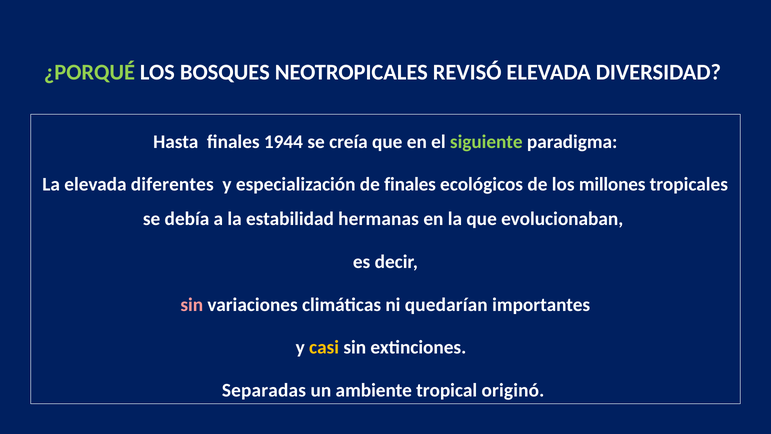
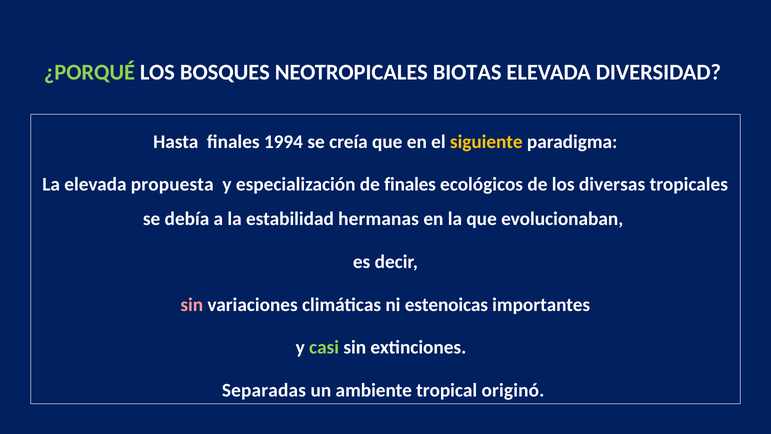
REVISÓ: REVISÓ -> BIOTAS
1944: 1944 -> 1994
siguiente colour: light green -> yellow
diferentes: diferentes -> propuesta
millones: millones -> diversas
quedarían: quedarían -> estenoicas
casi colour: yellow -> light green
